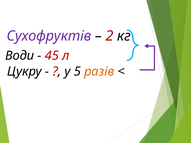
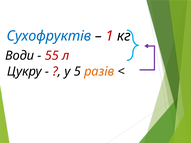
Сухофруктів colour: purple -> blue
2: 2 -> 1
45: 45 -> 55
